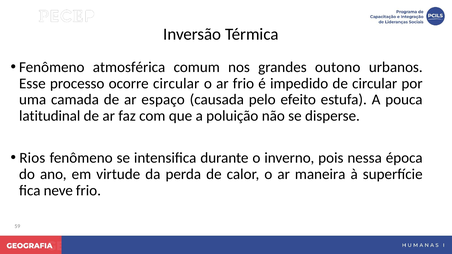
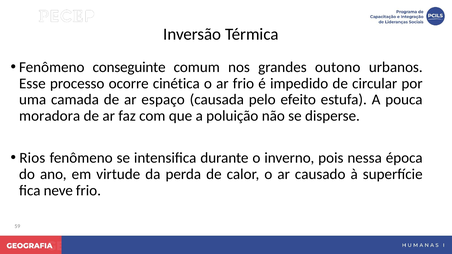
atmosférica: atmosférica -> conseguinte
ocorre circular: circular -> cinética
latitudinal: latitudinal -> moradora
maneira: maneira -> causado
